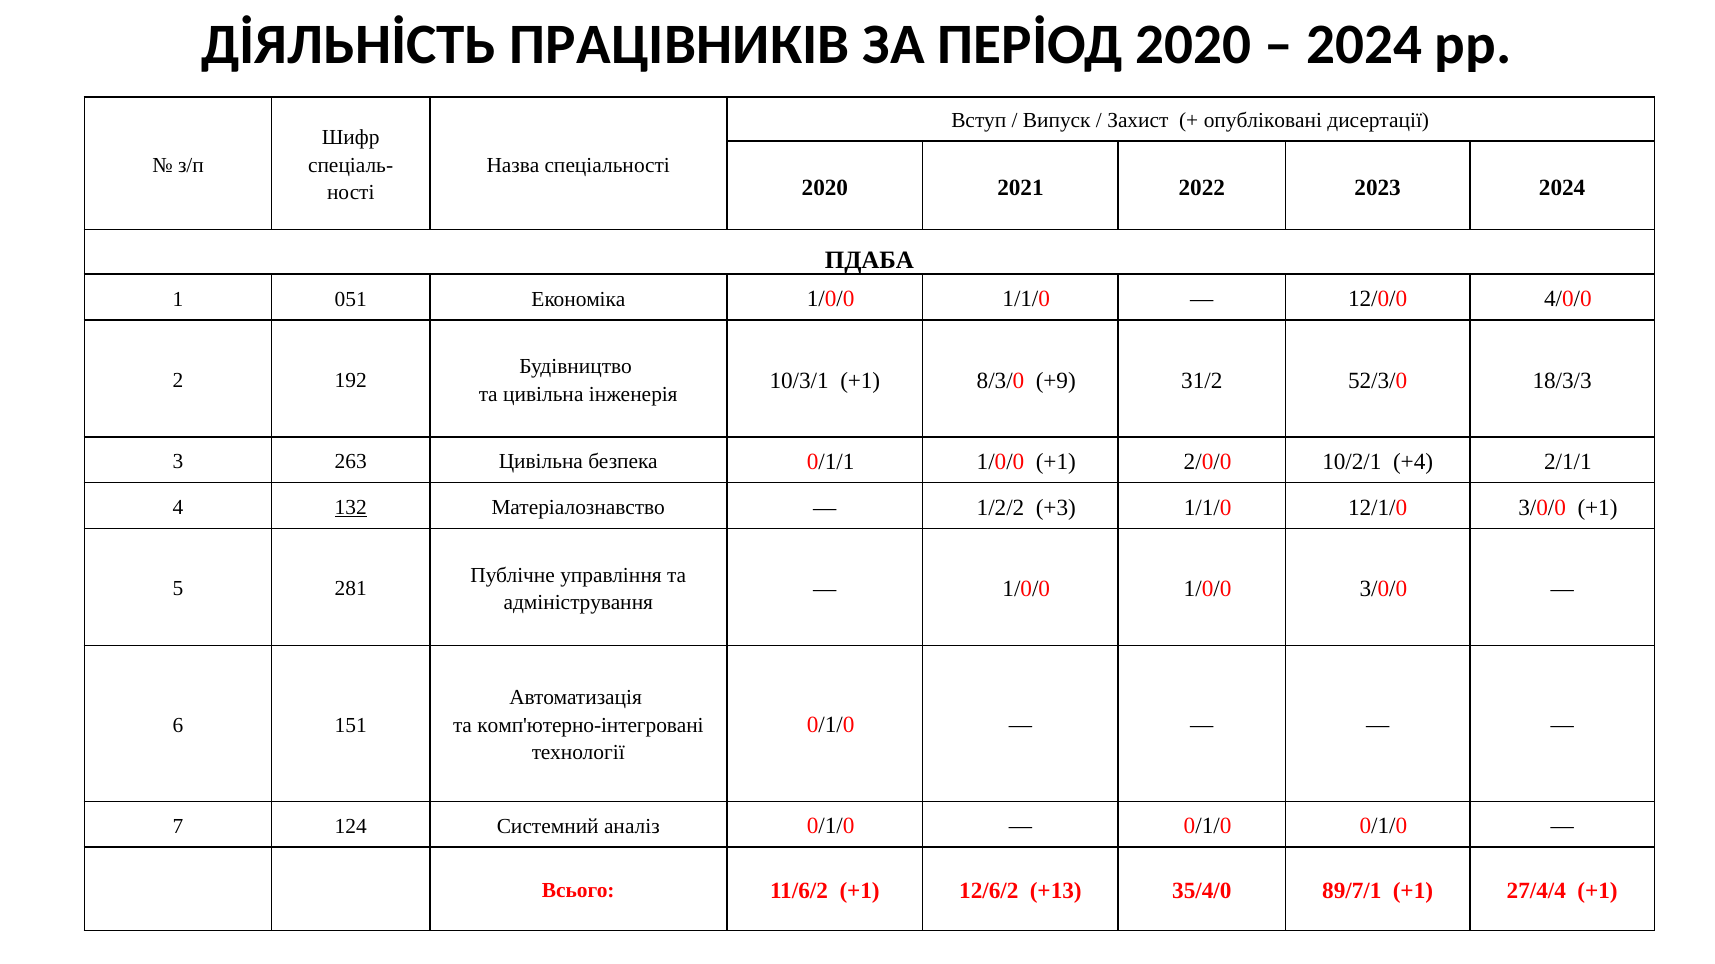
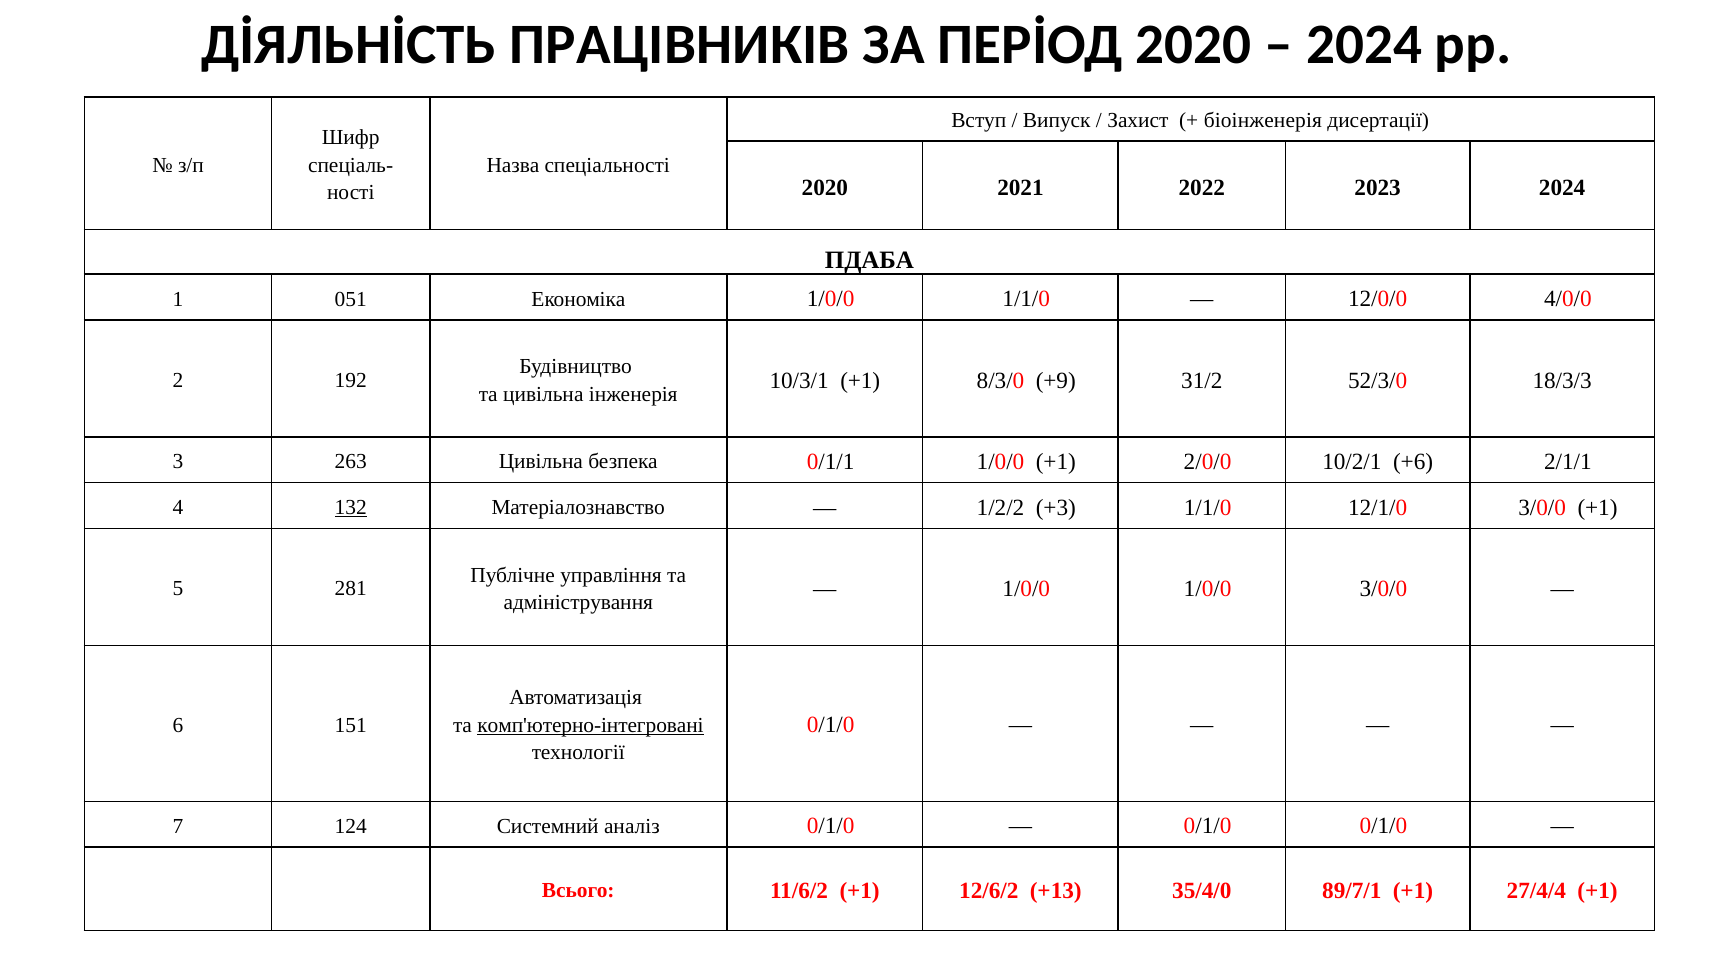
опубліковані: опубліковані -> біоінженерія
+4: +4 -> +6
комп'ютерно-інтегровані underline: none -> present
